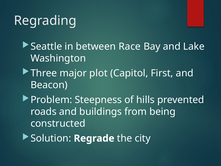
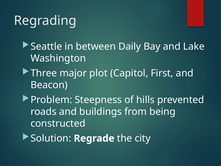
Race: Race -> Daily
